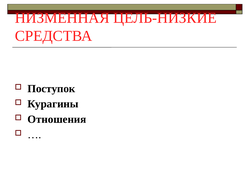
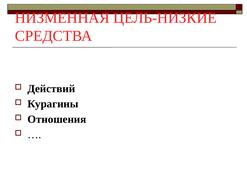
Поступок: Поступок -> Действий
